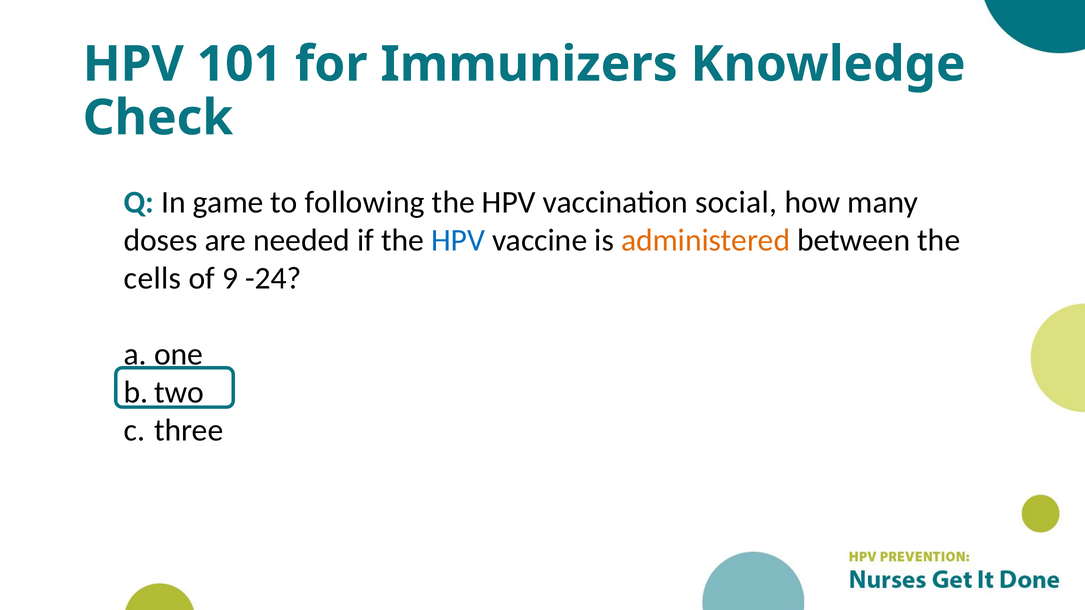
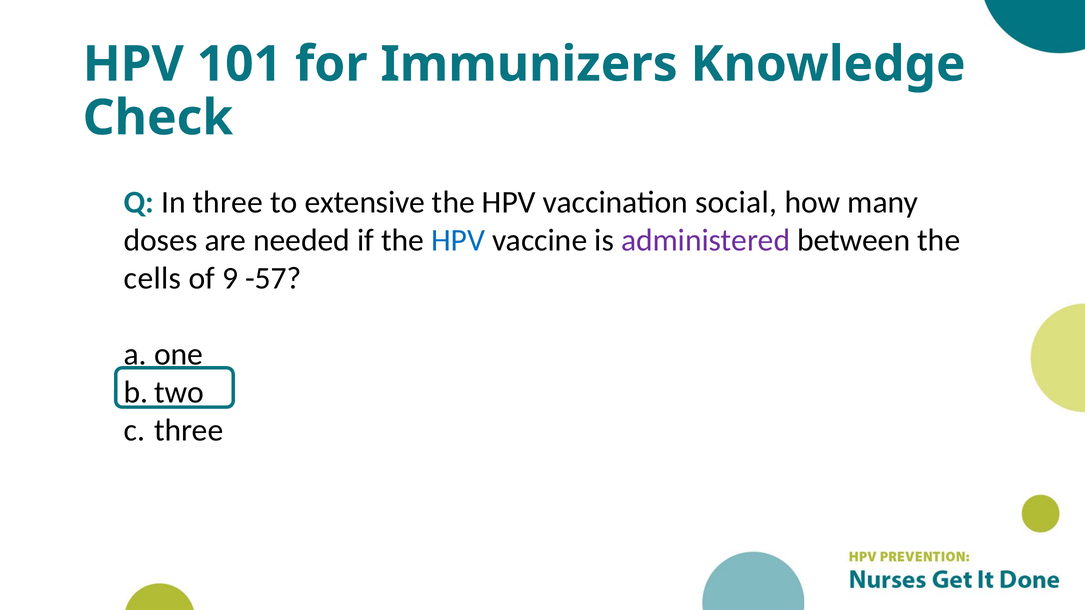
In game: game -> three
following: following -> extensive
administered colour: orange -> purple
-24: -24 -> -57
